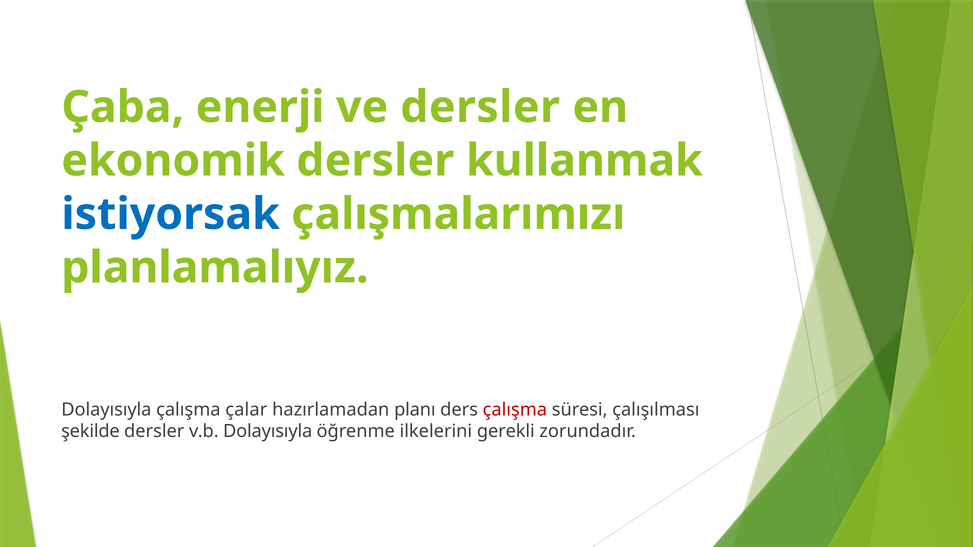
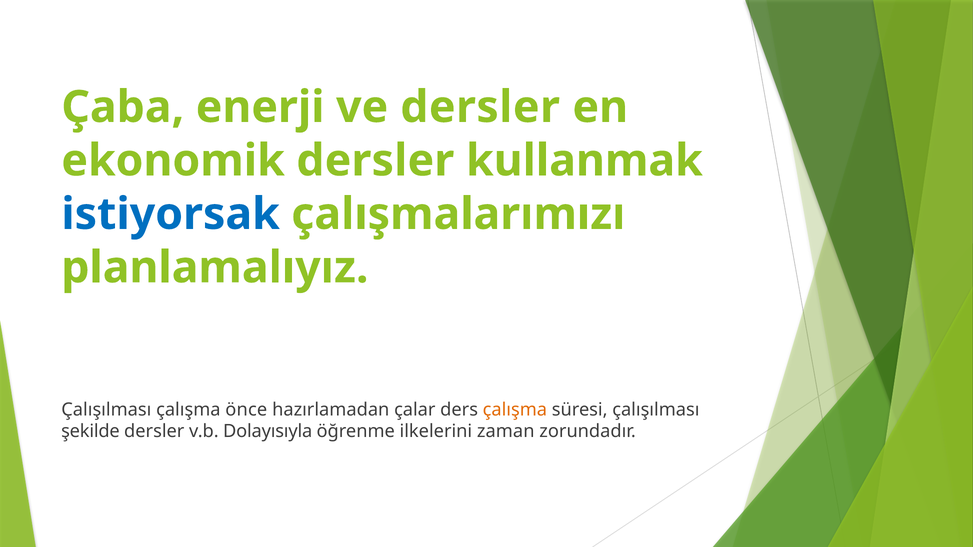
Dolayısıyla at (106, 410): Dolayısıyla -> Çalışılması
çalar: çalar -> önce
planı: planı -> çalar
çalışma at (515, 410) colour: red -> orange
gerekli: gerekli -> zaman
